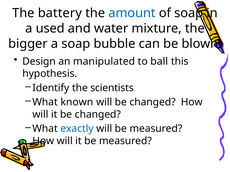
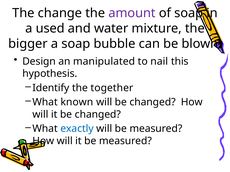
battery: battery -> change
amount colour: blue -> purple
ball: ball -> nail
scientists: scientists -> together
